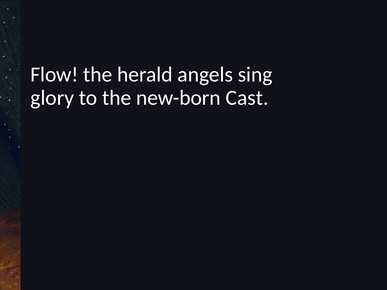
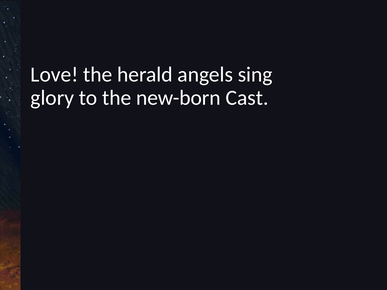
Flow: Flow -> Love
